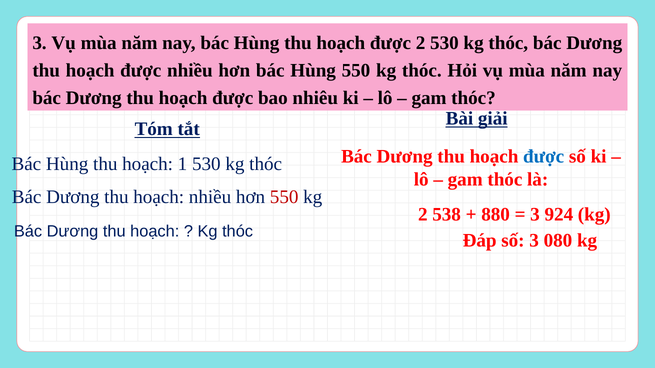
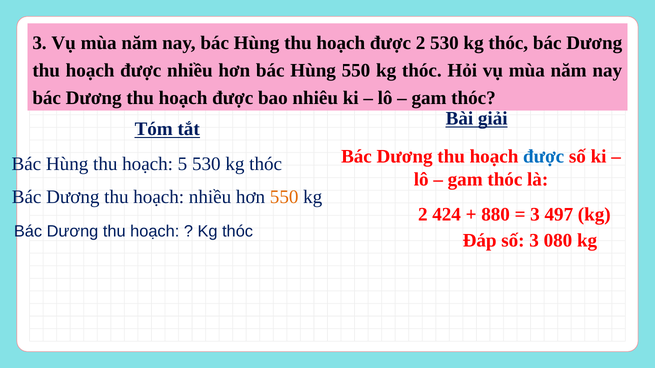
1: 1 -> 5
550 at (284, 197) colour: red -> orange
538: 538 -> 424
924: 924 -> 497
